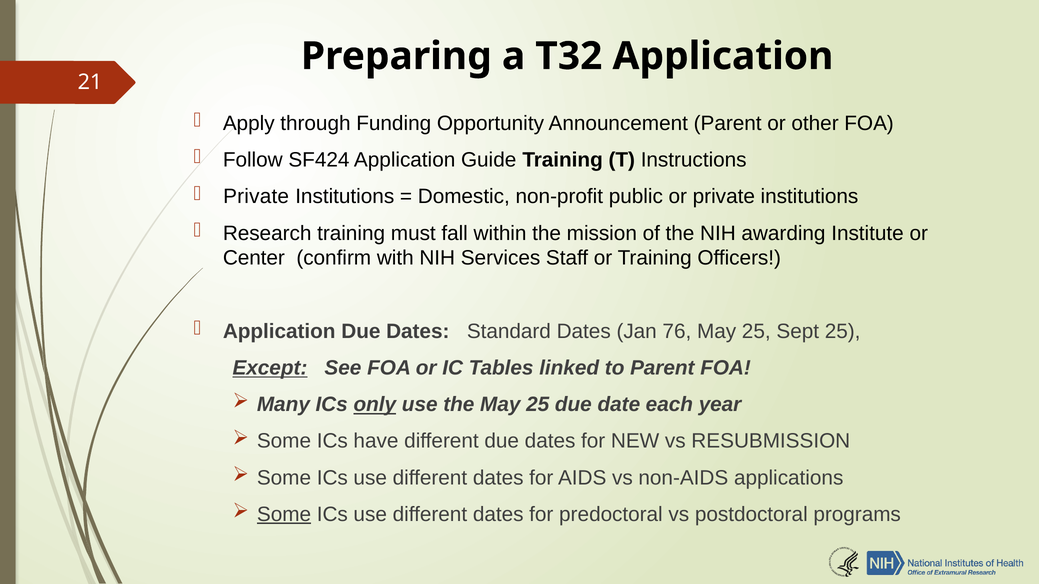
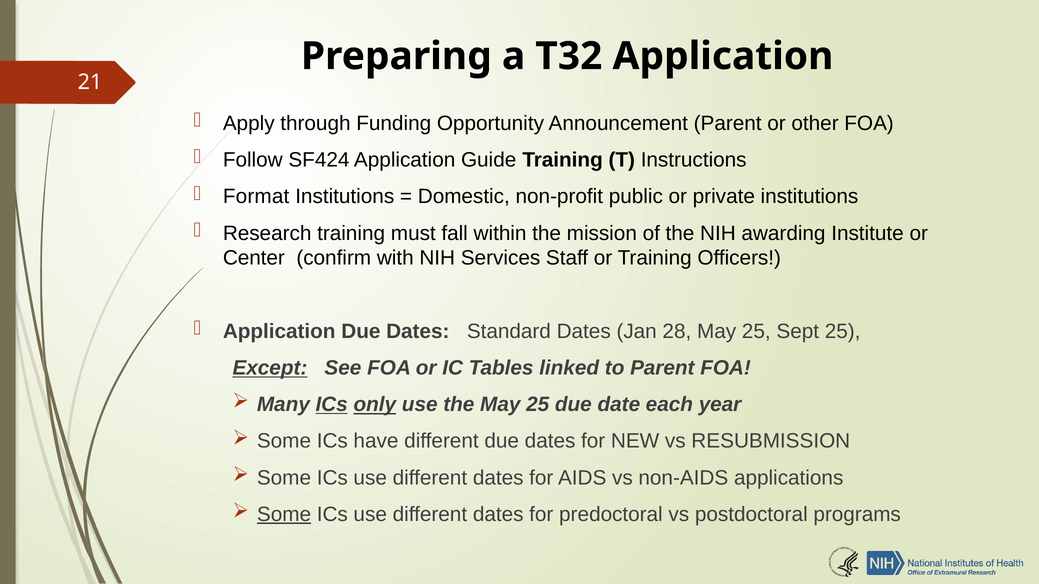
Private at (256, 197): Private -> Format
76: 76 -> 28
ICs at (332, 405) underline: none -> present
